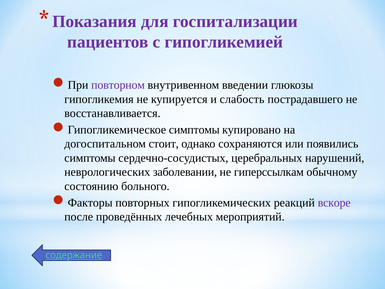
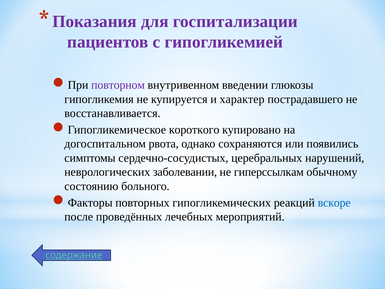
слабость: слабость -> характер
Гипогликемическое симптомы: симптомы -> короткого
стоит: стоит -> рвота
вскоре colour: purple -> blue
